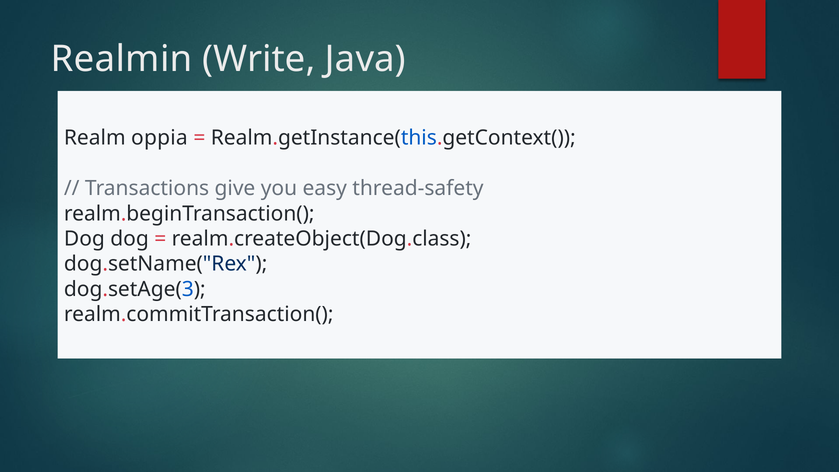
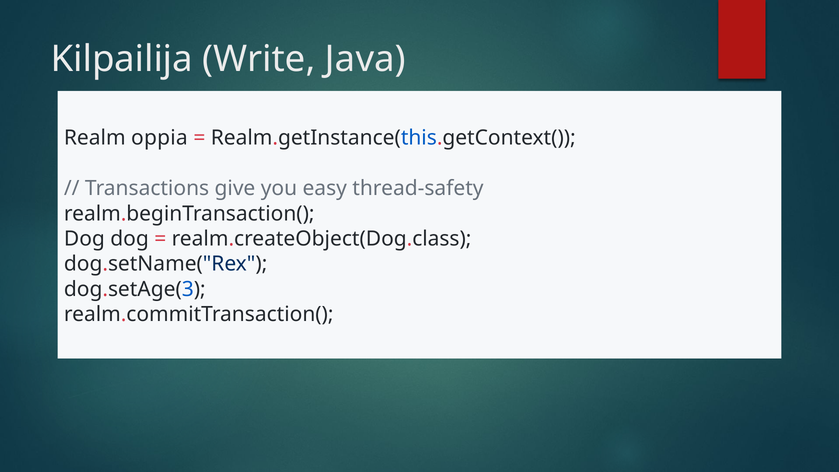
Realmin: Realmin -> Kilpailija
